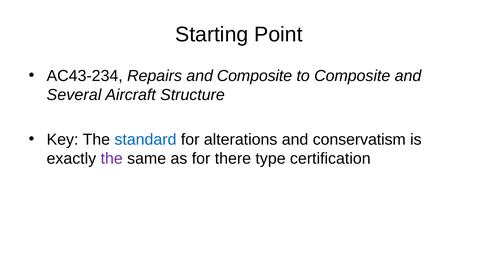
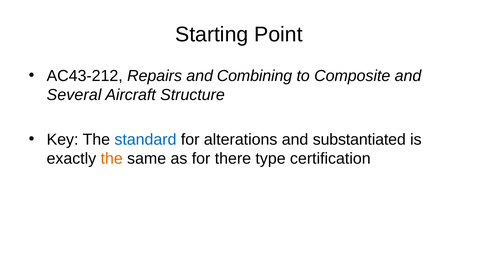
AC43-234: AC43-234 -> AC43-212
and Composite: Composite -> Combining
conservatism: conservatism -> substantiated
the at (112, 159) colour: purple -> orange
